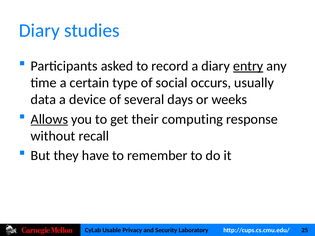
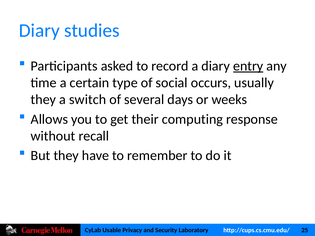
data at (43, 100): data -> they
device: device -> switch
Allows underline: present -> none
